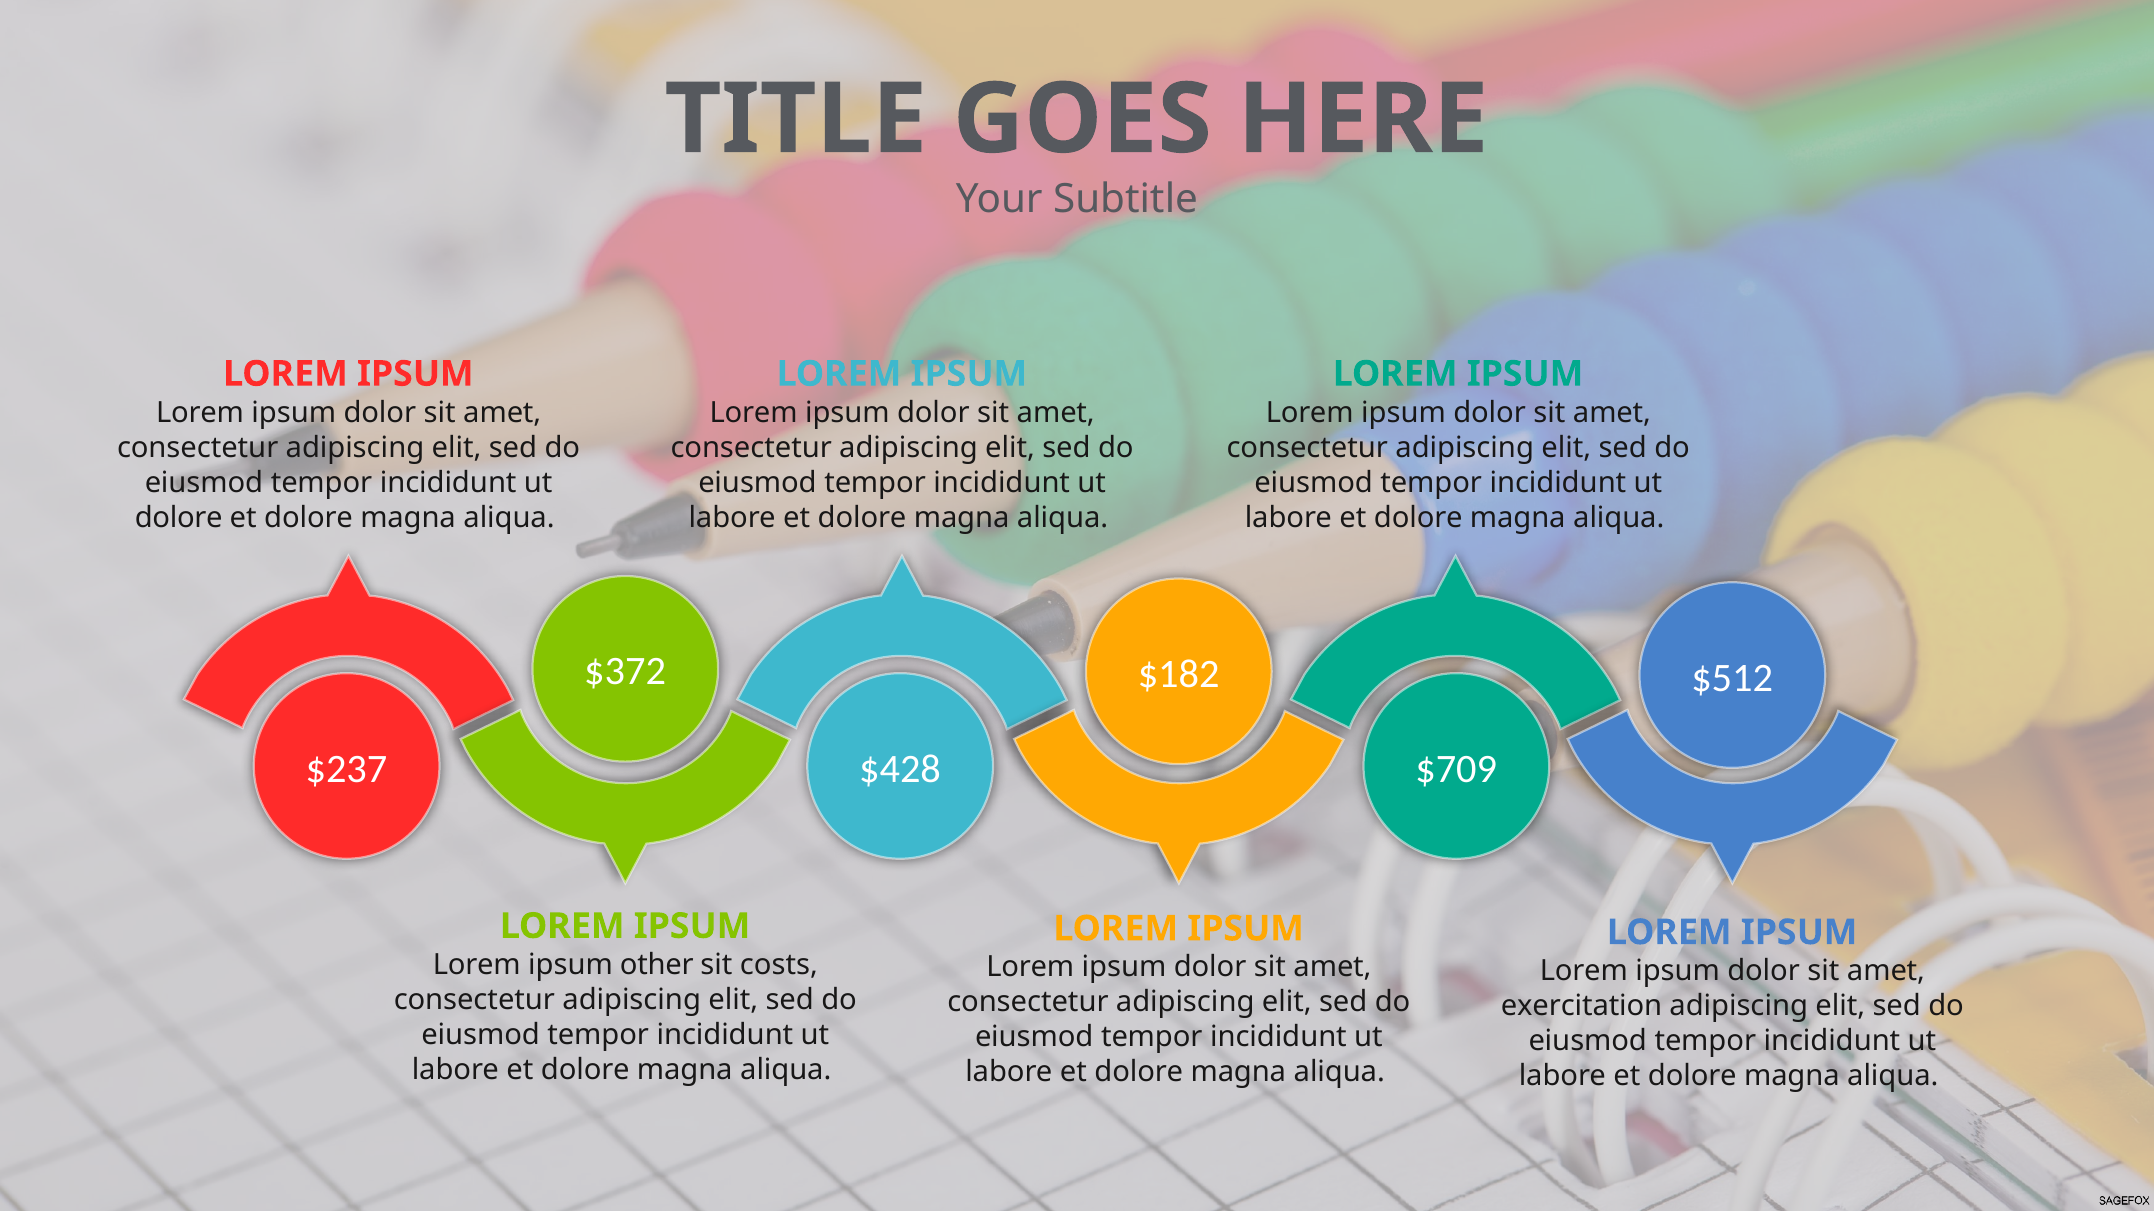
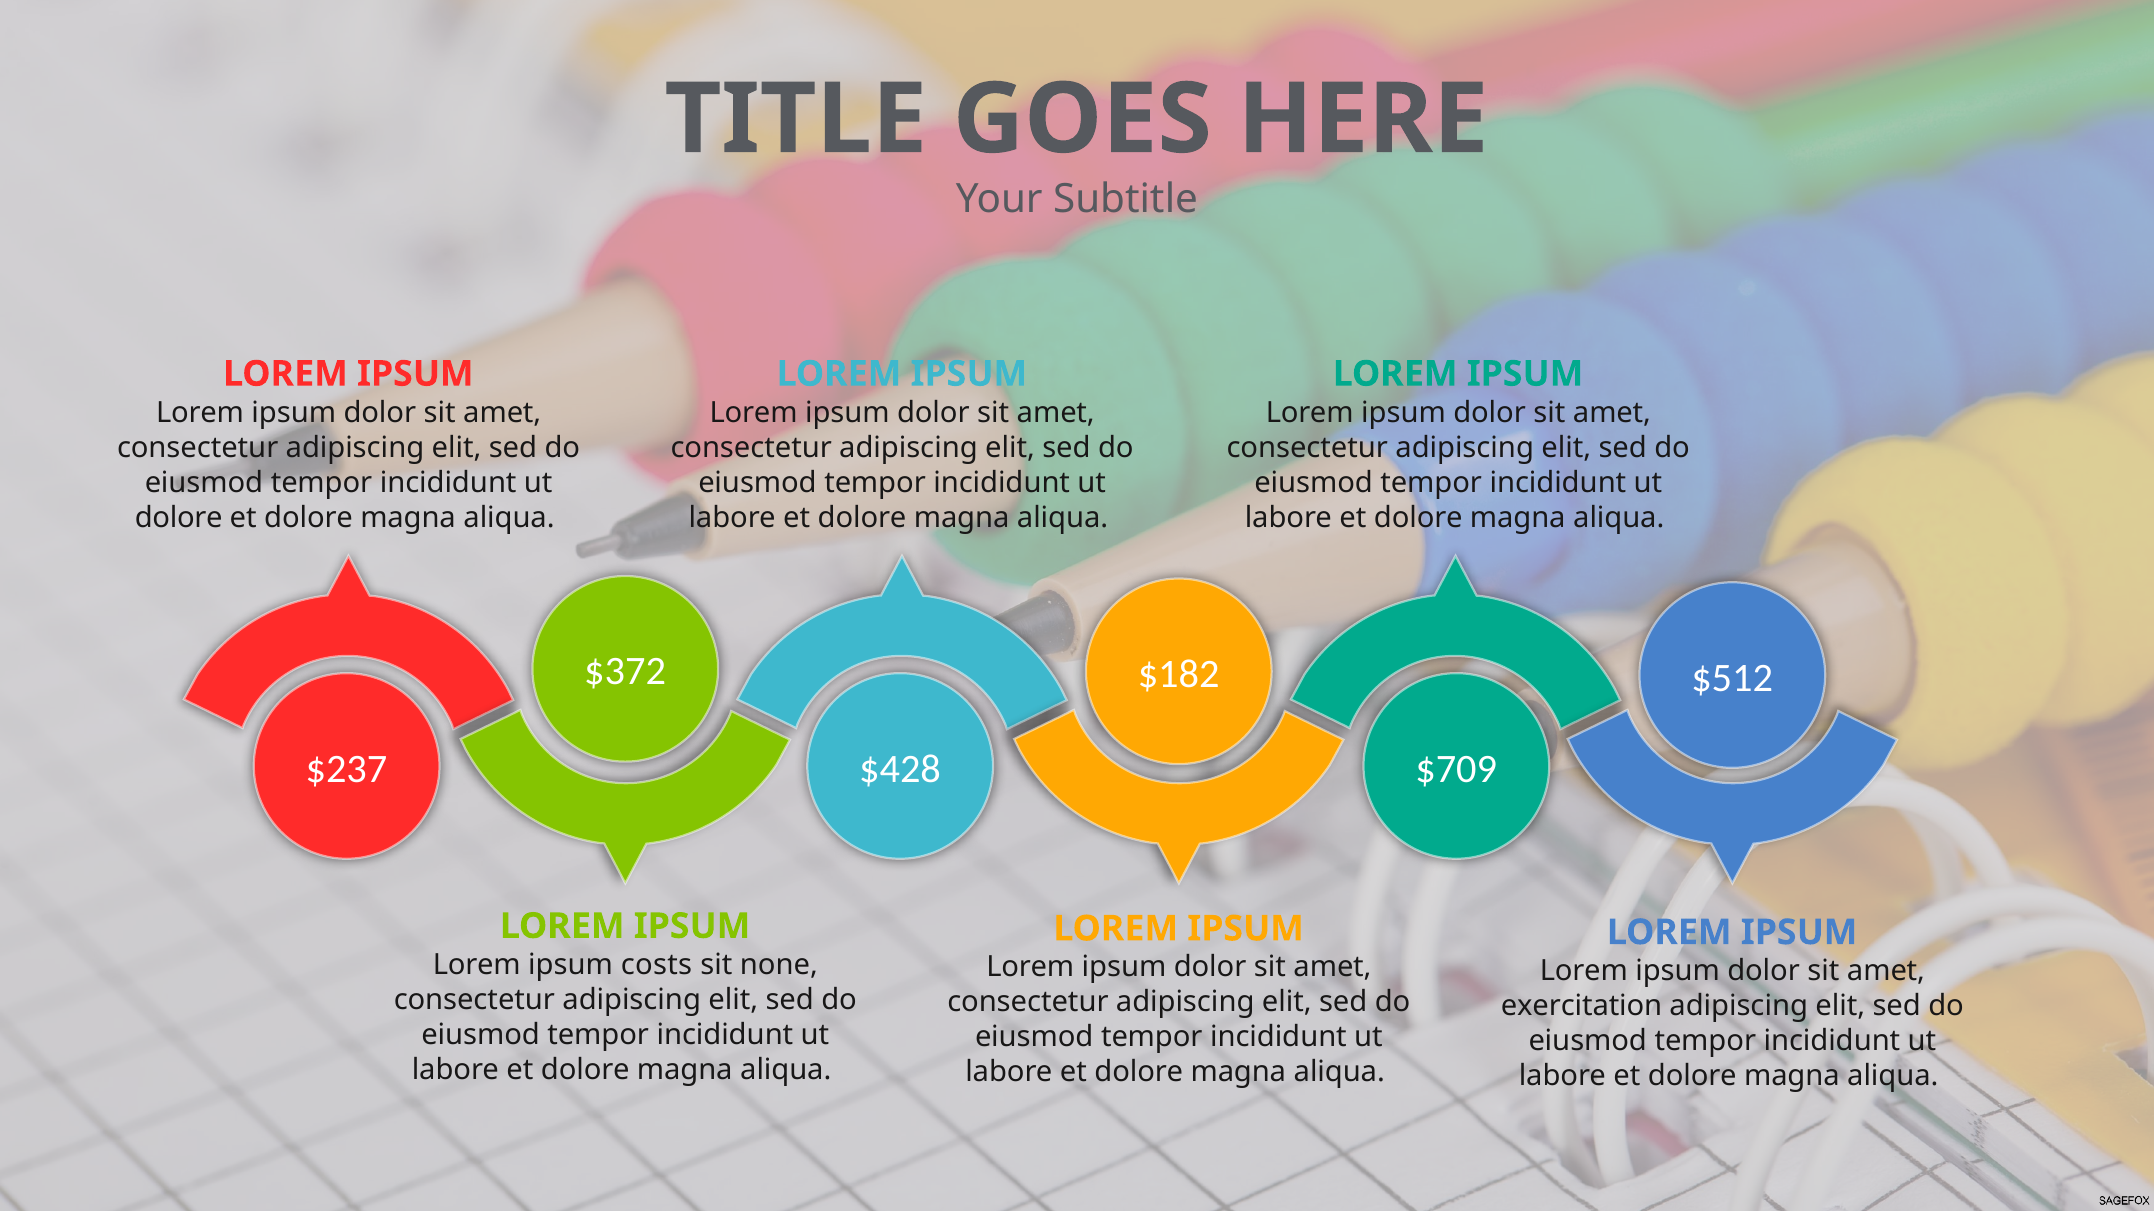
other: other -> costs
costs: costs -> none
